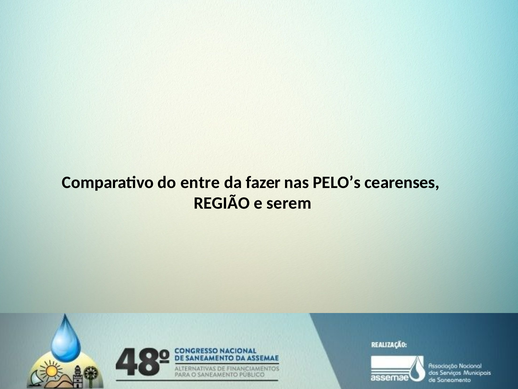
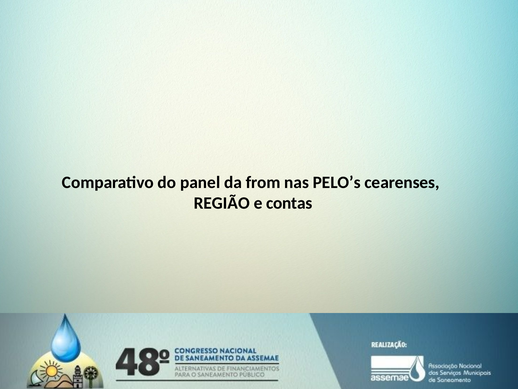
entre: entre -> panel
fazer: fazer -> from
serem: serem -> contas
